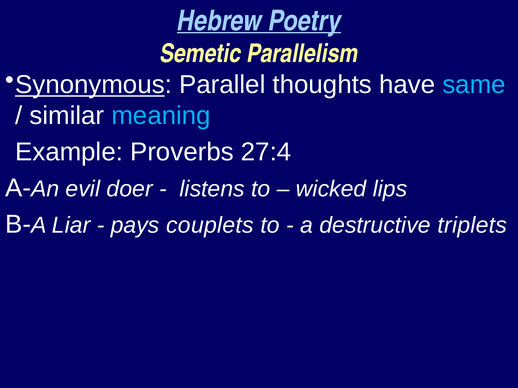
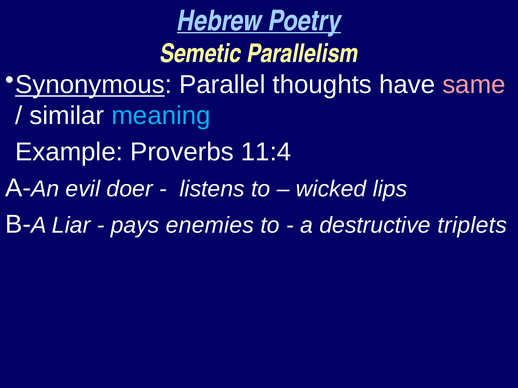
same colour: light blue -> pink
27:4: 27:4 -> 11:4
couplets: couplets -> enemies
